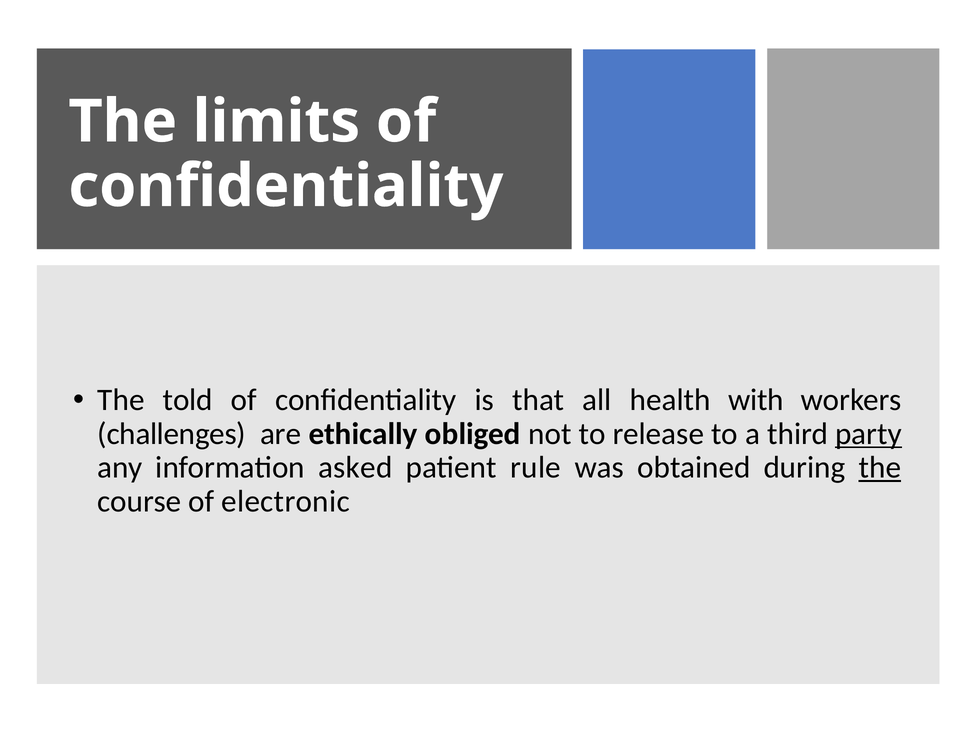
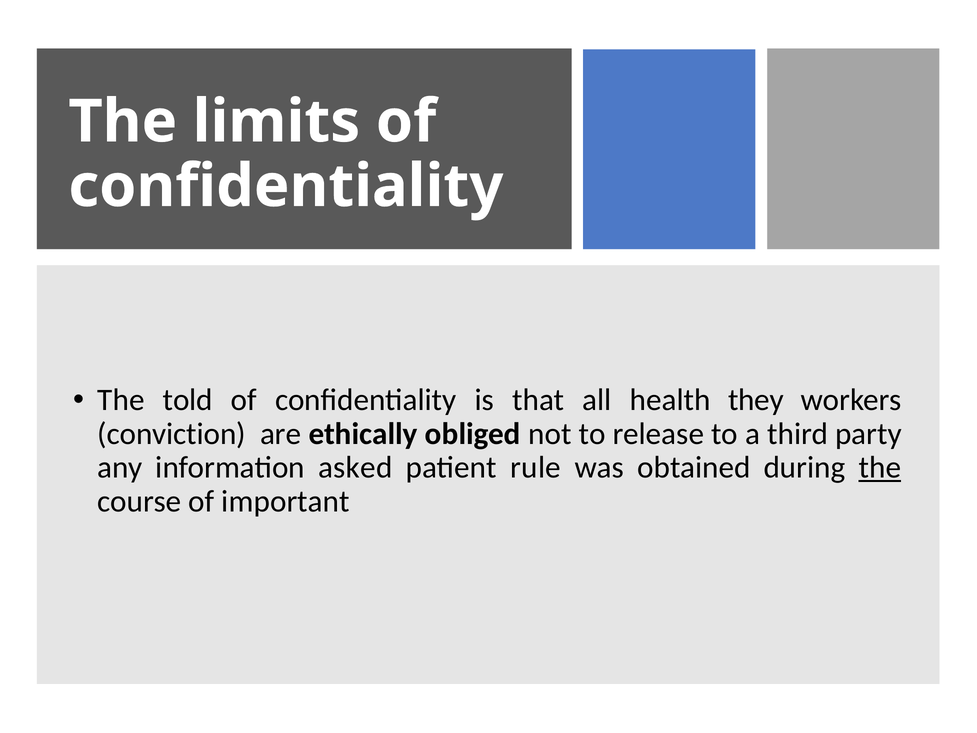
with: with -> they
challenges: challenges -> conviction
party underline: present -> none
electronic: electronic -> important
